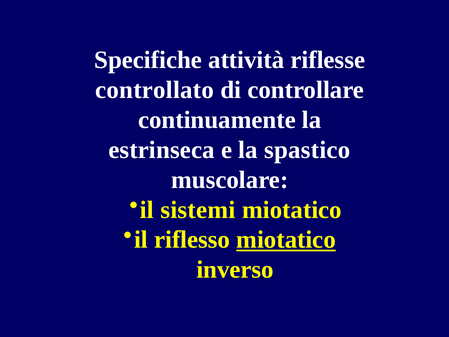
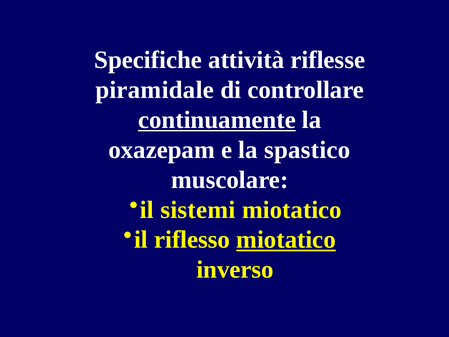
controllato: controllato -> piramidale
continuamente underline: none -> present
estrinseca: estrinseca -> oxazepam
